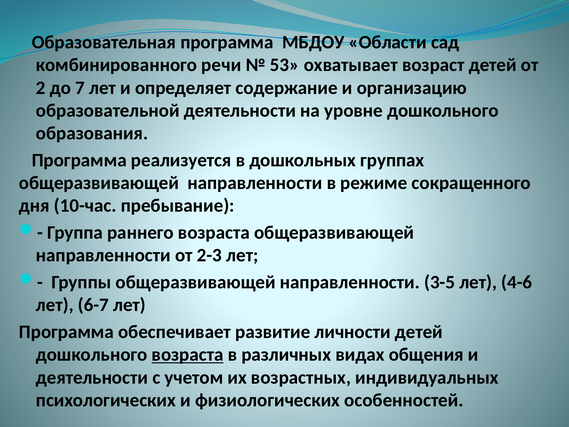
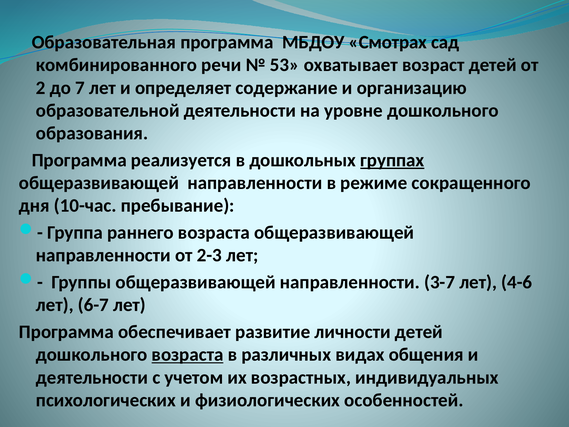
Области: Области -> Смотрах
группах underline: none -> present
3-5: 3-5 -> 3-7
